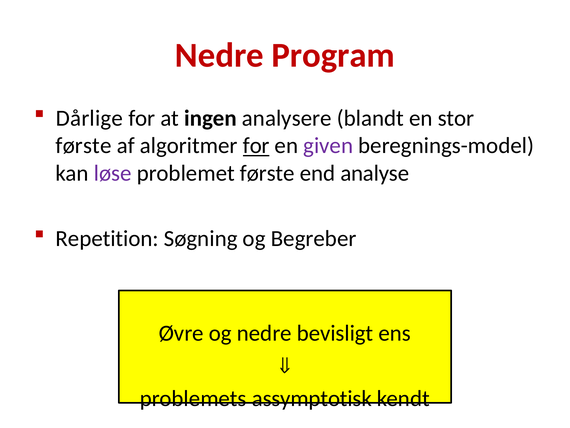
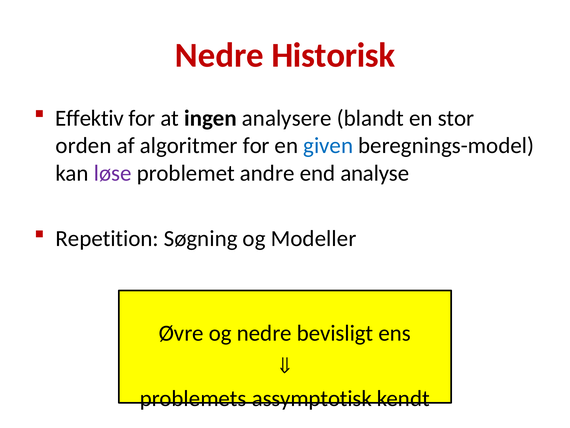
Program: Program -> Historisk
Dårlige: Dårlige -> Effektiv
første at (84, 146): første -> orden
for at (256, 146) underline: present -> none
given colour: purple -> blue
problemet første: første -> andre
Begreber: Begreber -> Modeller
